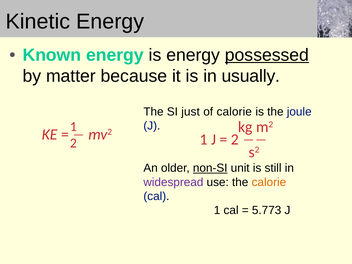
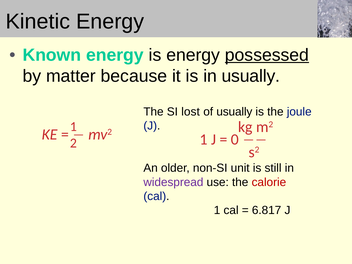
just: just -> lost
of calorie: calorie -> usually
2 at (235, 139): 2 -> 0
non-SI underline: present -> none
calorie at (269, 182) colour: orange -> red
5.773: 5.773 -> 6.817
